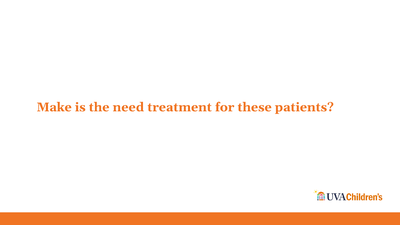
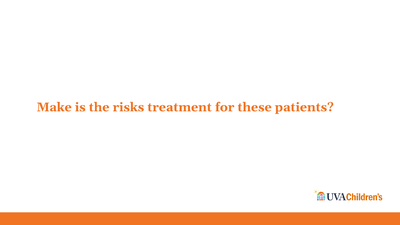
need: need -> risks
